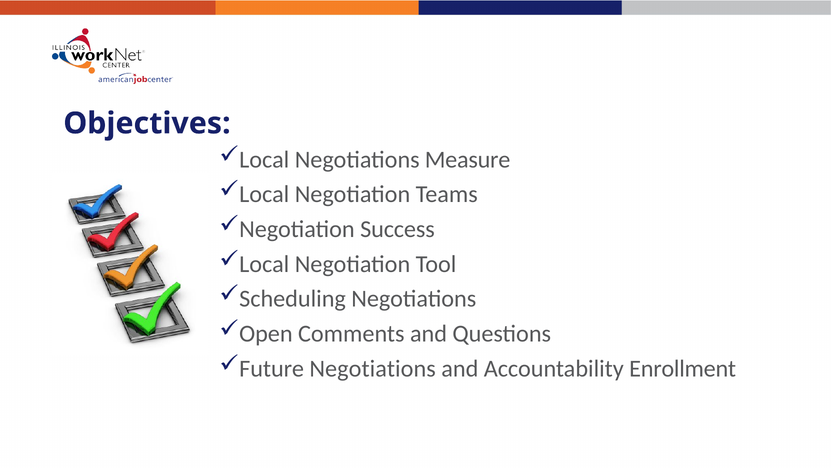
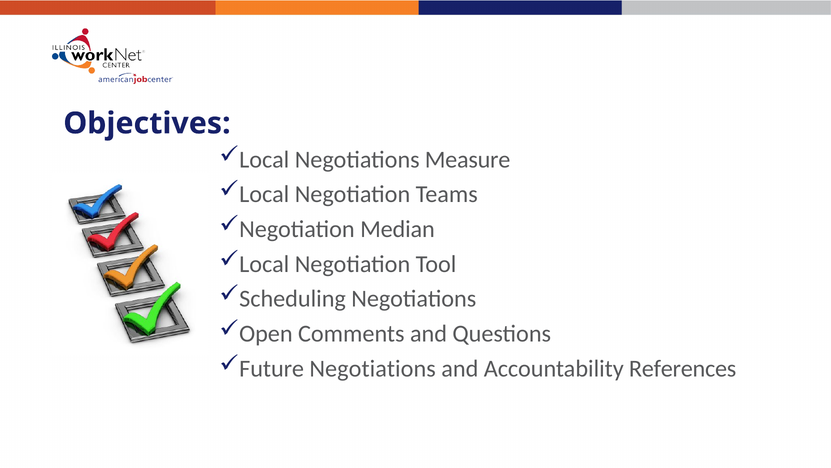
Success: Success -> Median
Enrollment: Enrollment -> References
